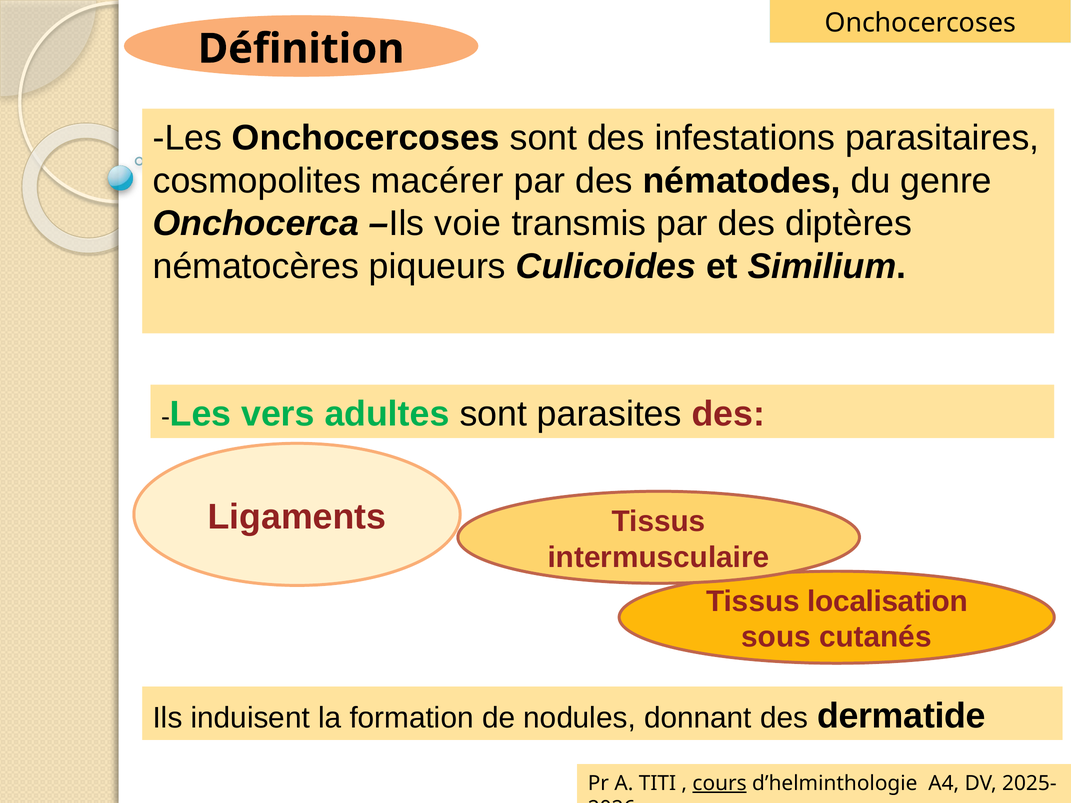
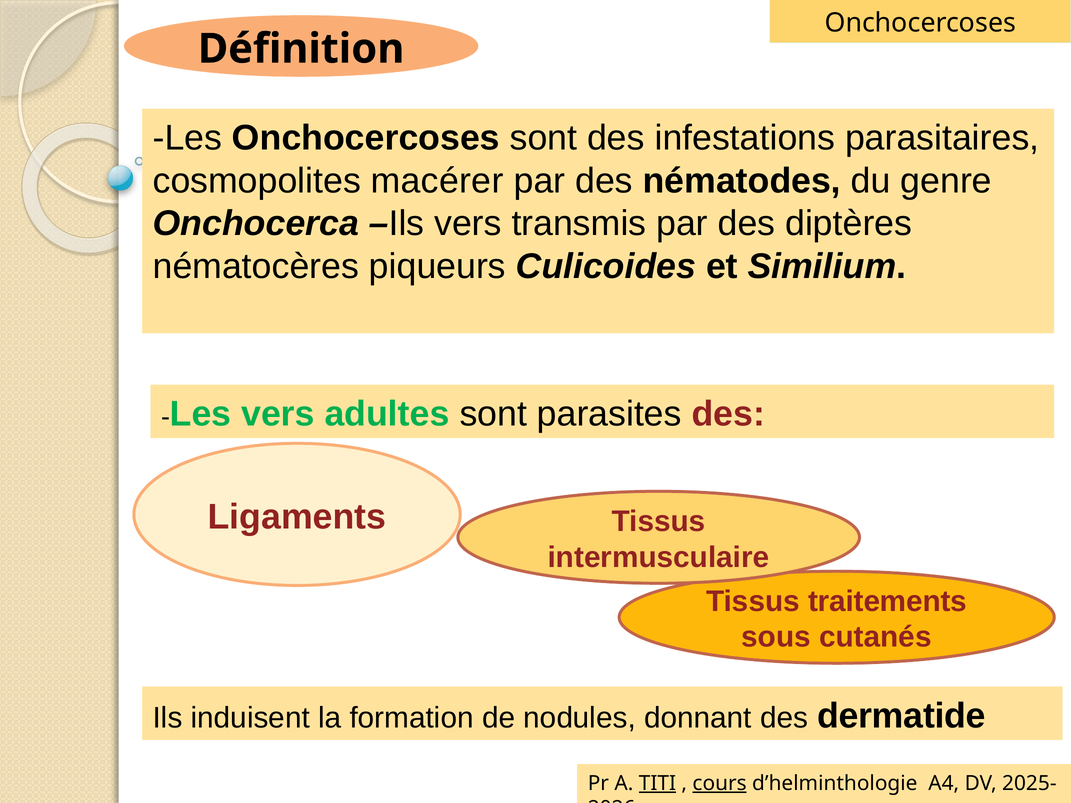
Ils voie: voie -> vers
localisation: localisation -> traitements
TITI underline: none -> present
